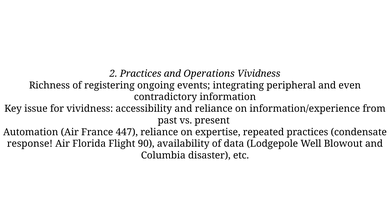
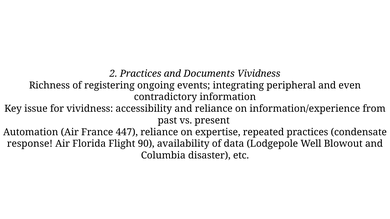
Operations: Operations -> Documents
